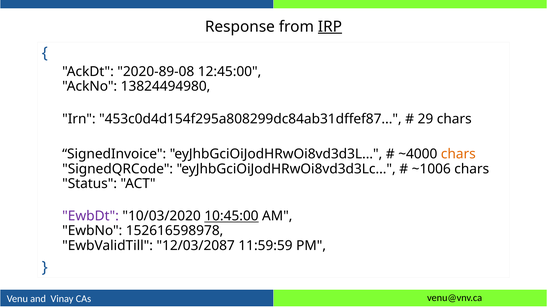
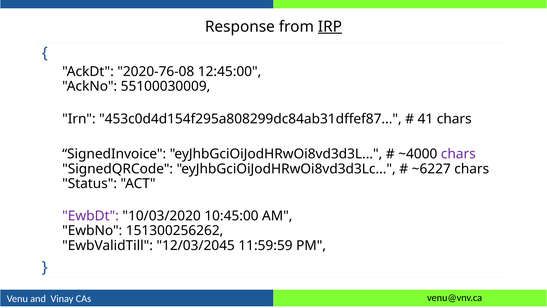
2020-89-08: 2020-89-08 -> 2020-76-08
13824494980: 13824494980 -> 55100030009
29: 29 -> 41
chars at (458, 154) colour: orange -> purple
~1006: ~1006 -> ~6227
10:45:00 underline: present -> none
152616598978: 152616598978 -> 151300256262
12/03/2087: 12/03/2087 -> 12/03/2045
